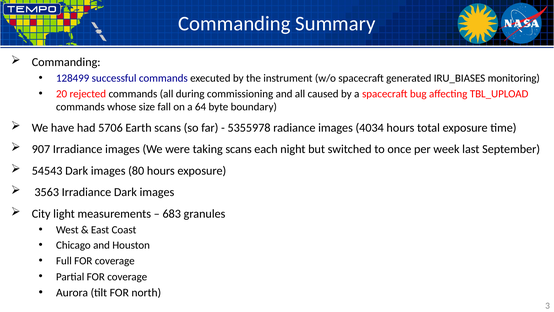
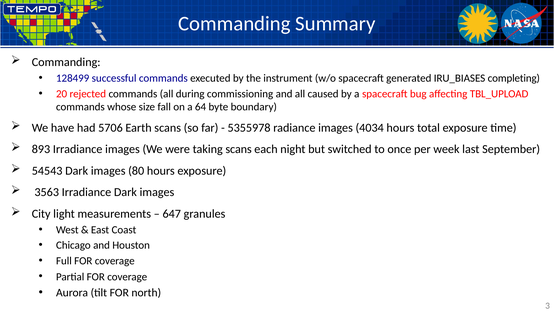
monitoring: monitoring -> completing
907: 907 -> 893
683: 683 -> 647
